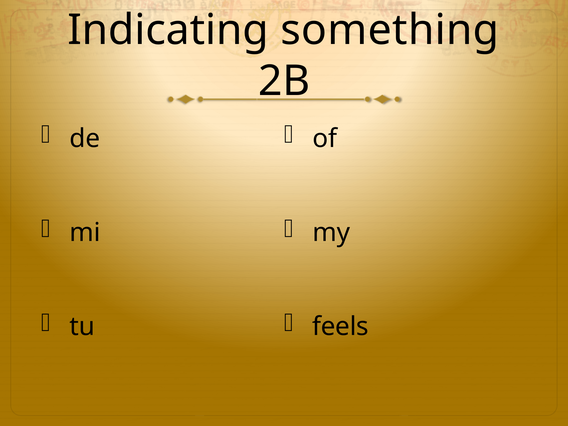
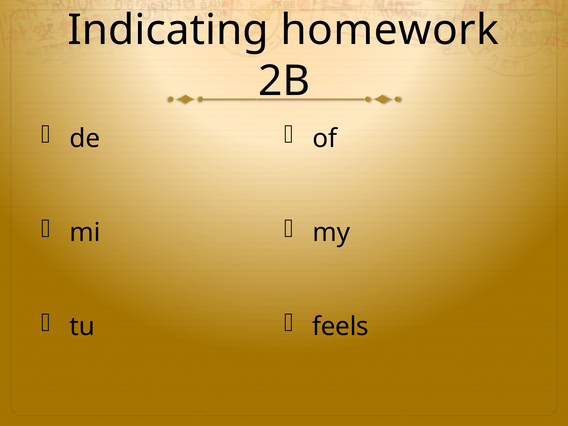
something: something -> homework
